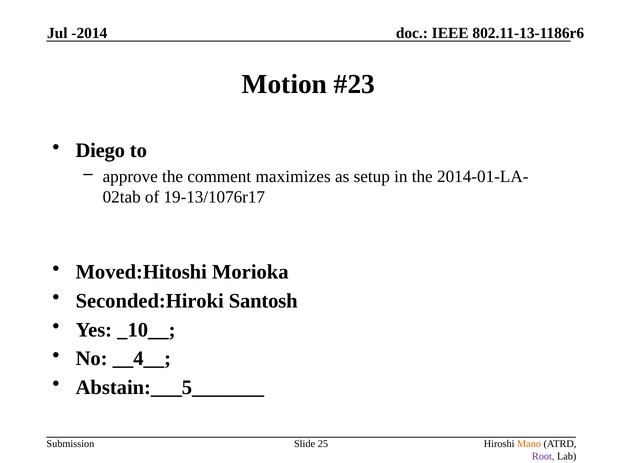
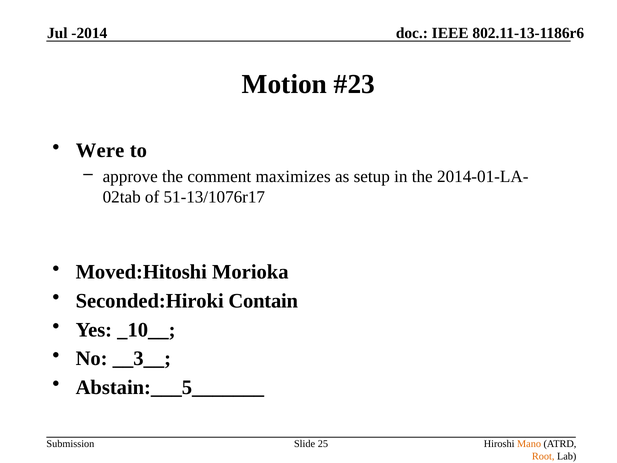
Diego: Diego -> Were
19-13/1076r17: 19-13/1076r17 -> 51-13/1076r17
Santosh: Santosh -> Contain
__4__: __4__ -> __3__
Root colour: purple -> orange
